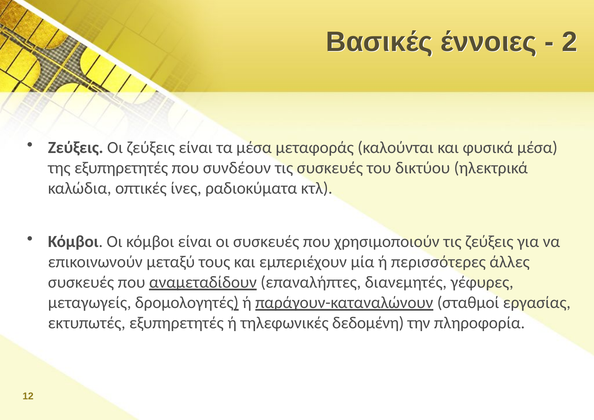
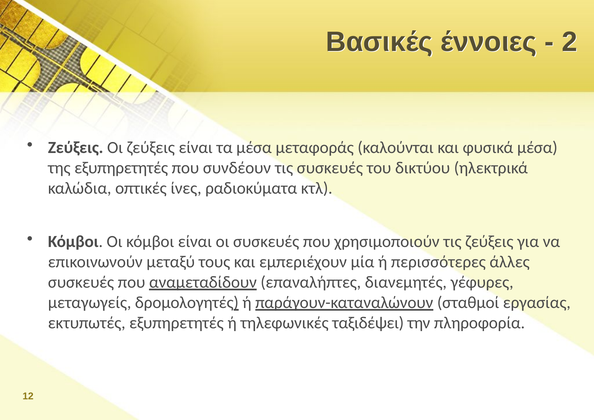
δεδομένη: δεδομένη -> ταξιδέψει
